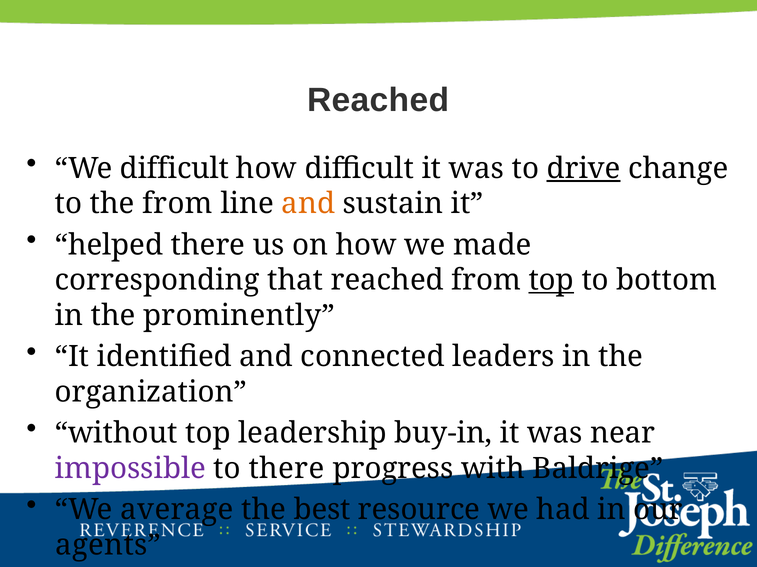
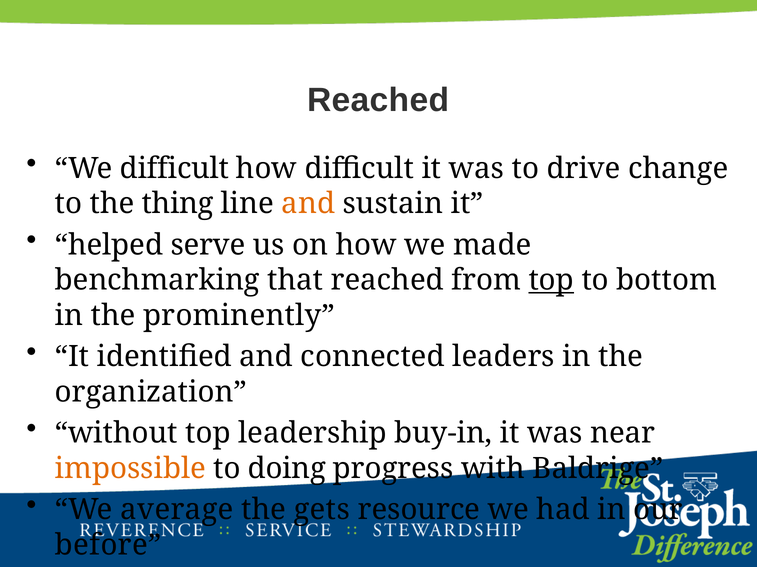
drive underline: present -> none
the from: from -> thing
helped there: there -> serve
corresponding: corresponding -> benchmarking
impossible colour: purple -> orange
to there: there -> doing
best: best -> gets
agents: agents -> before
